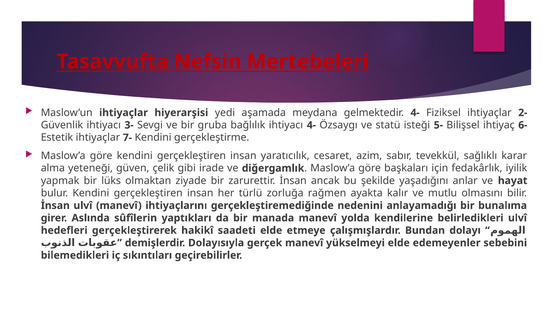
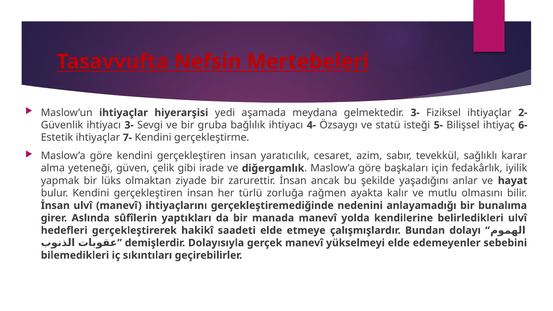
gelmektedir 4-: 4- -> 3-
